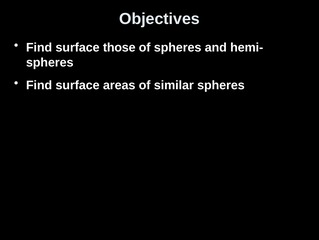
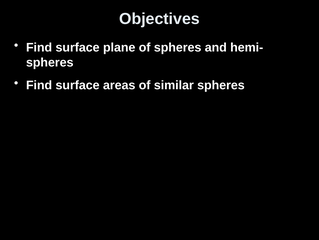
those: those -> plane
